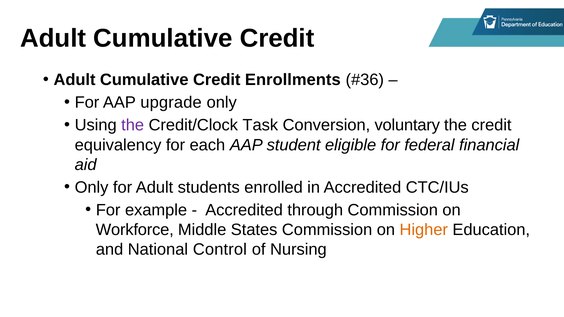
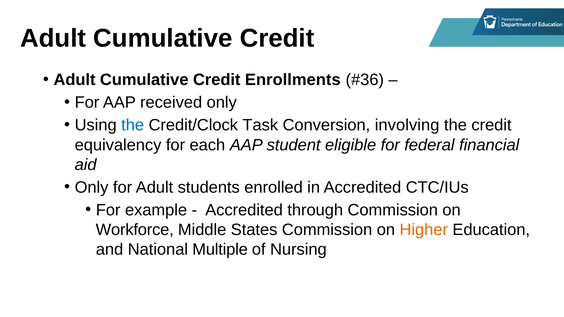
upgrade: upgrade -> received
the at (133, 125) colour: purple -> blue
voluntary: voluntary -> involving
Control: Control -> Multiple
